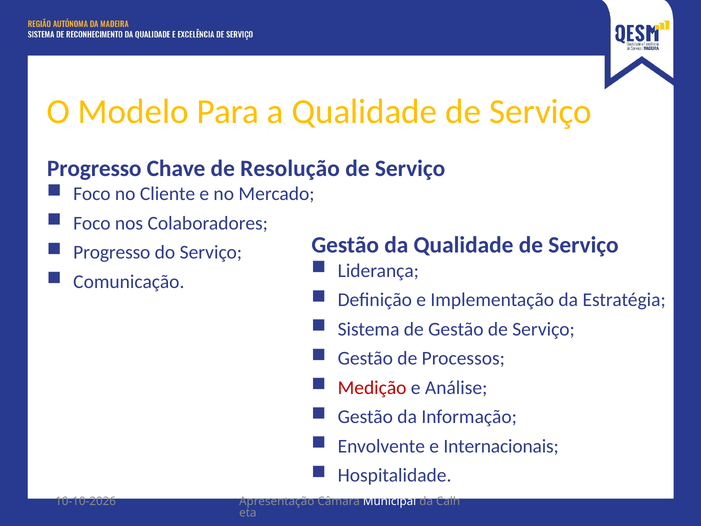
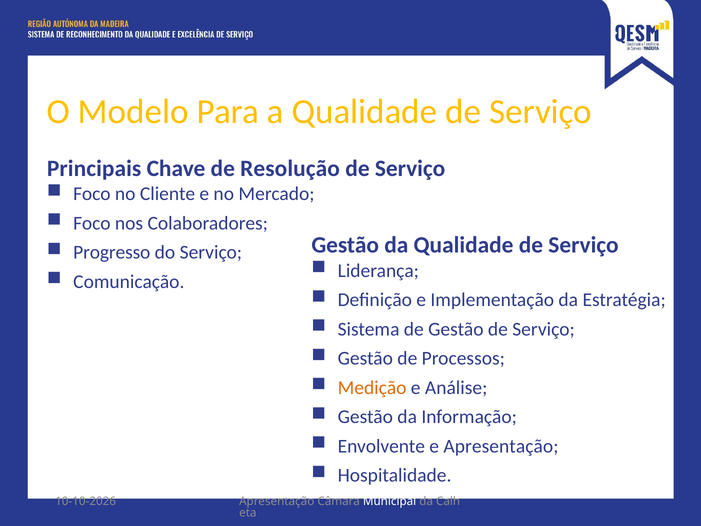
Progresso at (94, 168): Progresso -> Principais
Medição colour: red -> orange
e Internacionais: Internacionais -> Apresentação
